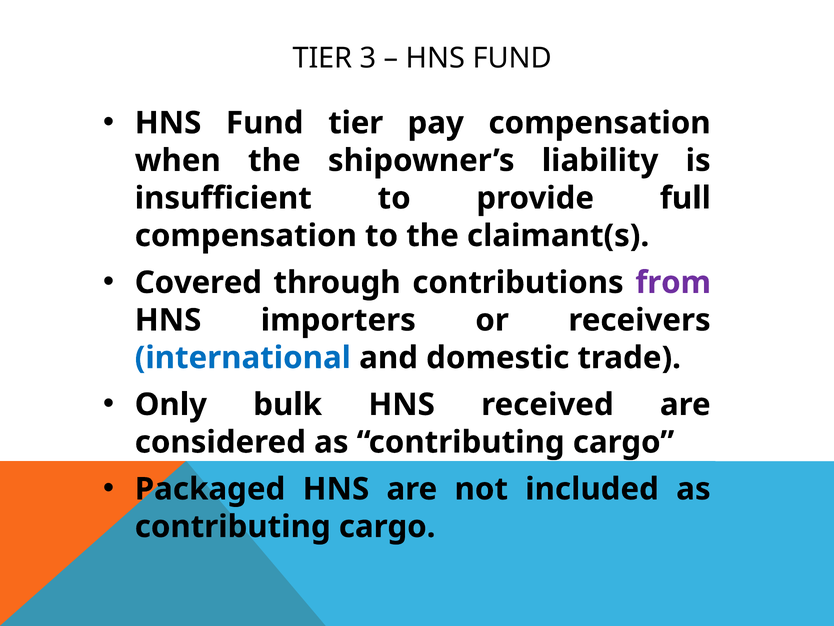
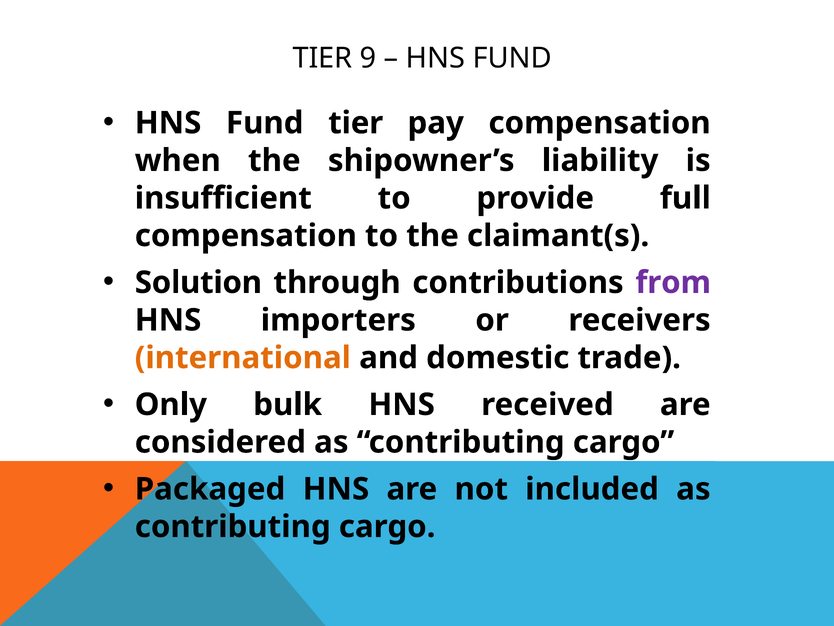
3: 3 -> 9
Covered: Covered -> Solution
international colour: blue -> orange
